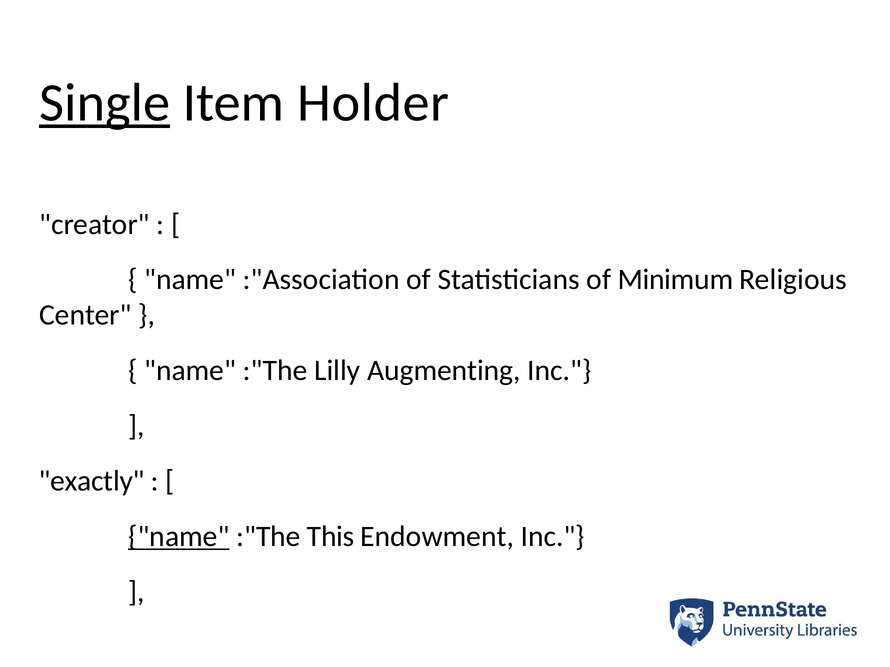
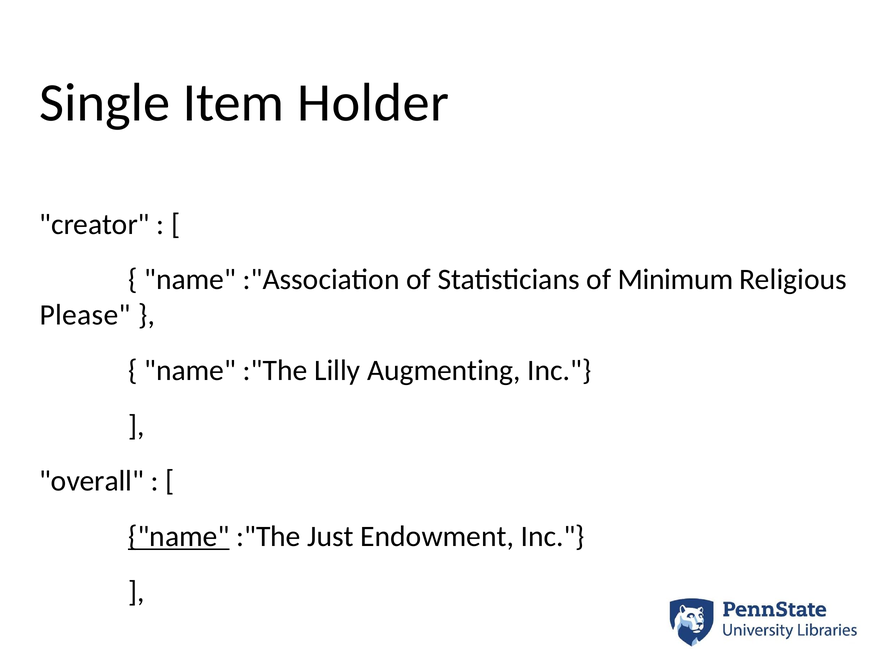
Single underline: present -> none
Center: Center -> Please
exactly: exactly -> overall
This: This -> Just
